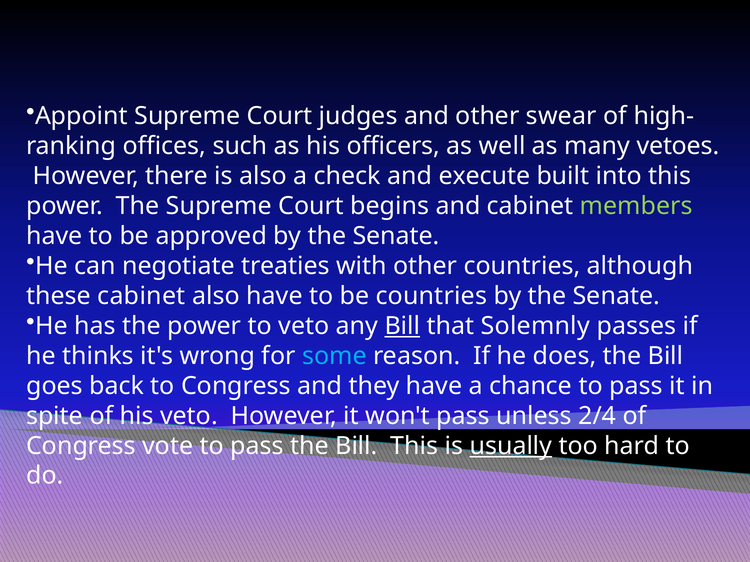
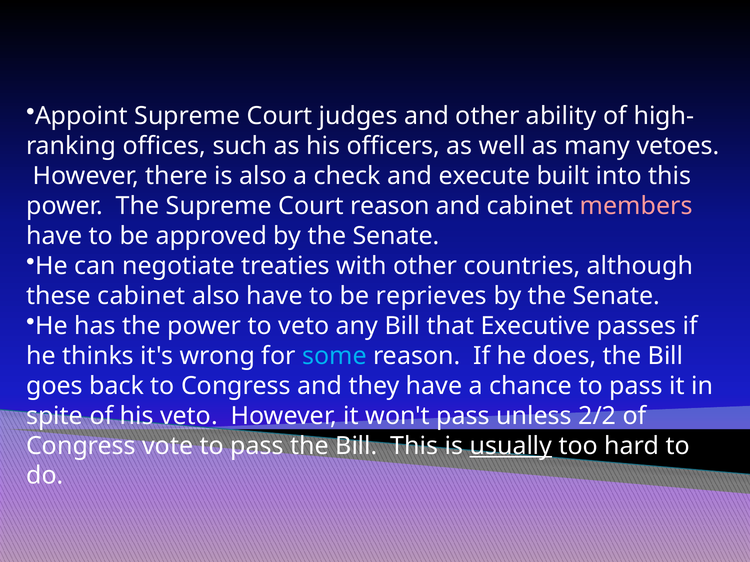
swear: swear -> ability
Court begins: begins -> reason
members colour: light green -> pink
be countries: countries -> reprieves
Bill at (402, 326) underline: present -> none
Solemnly: Solemnly -> Executive
2/4: 2/4 -> 2/2
